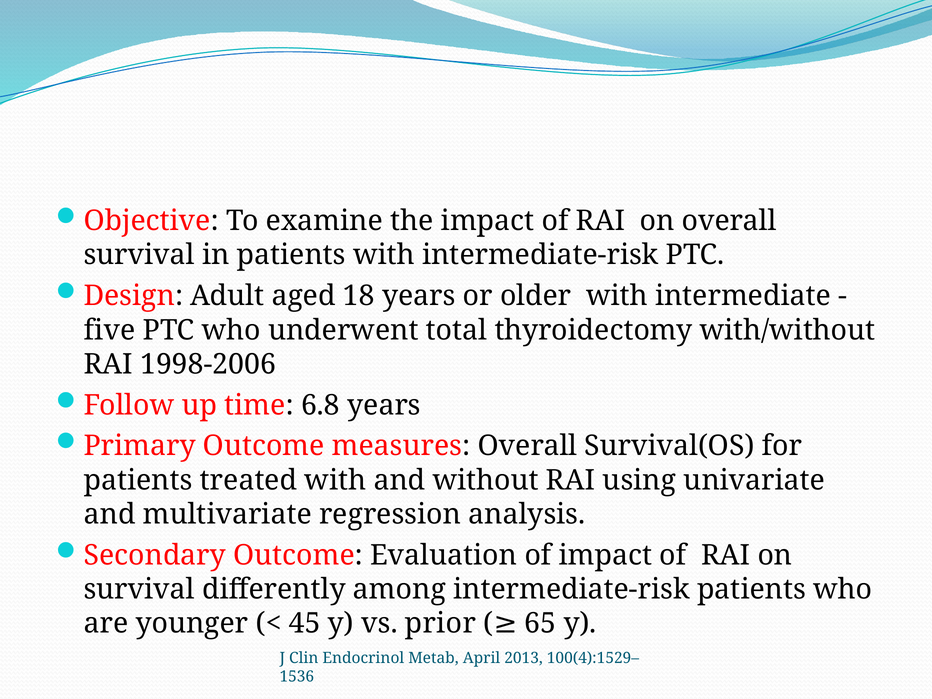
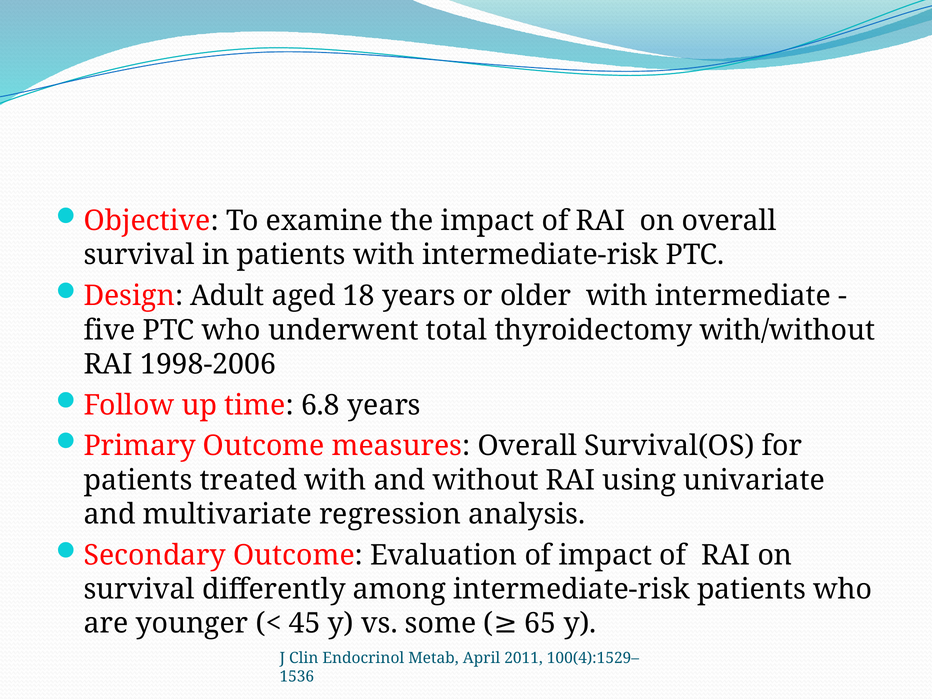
prior: prior -> some
2013: 2013 -> 2011
